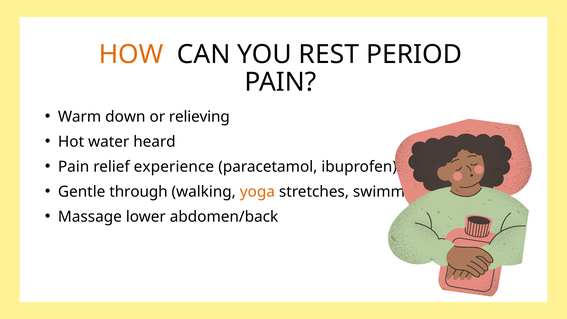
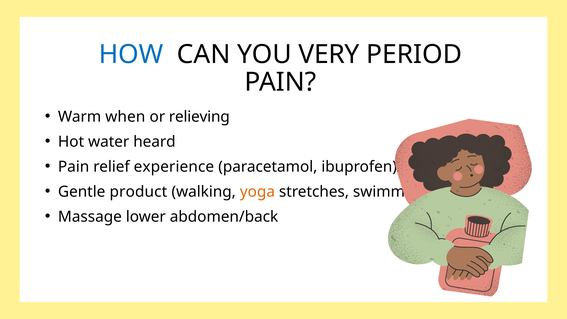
HOW colour: orange -> blue
REST: REST -> VERY
down: down -> when
through: through -> product
